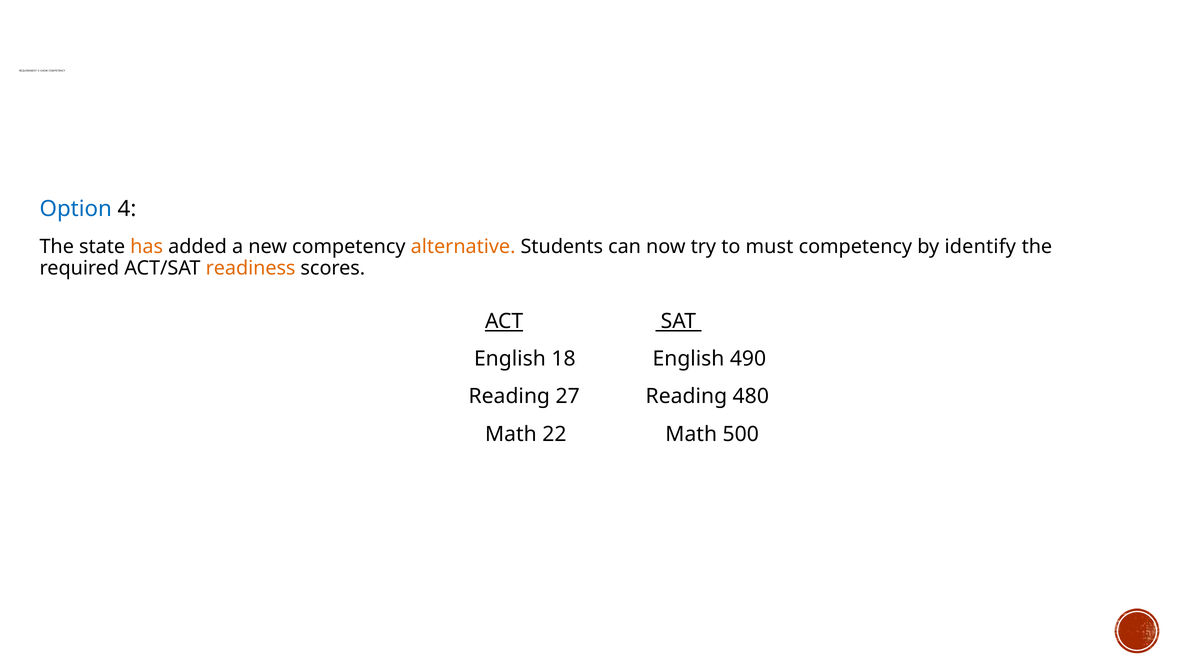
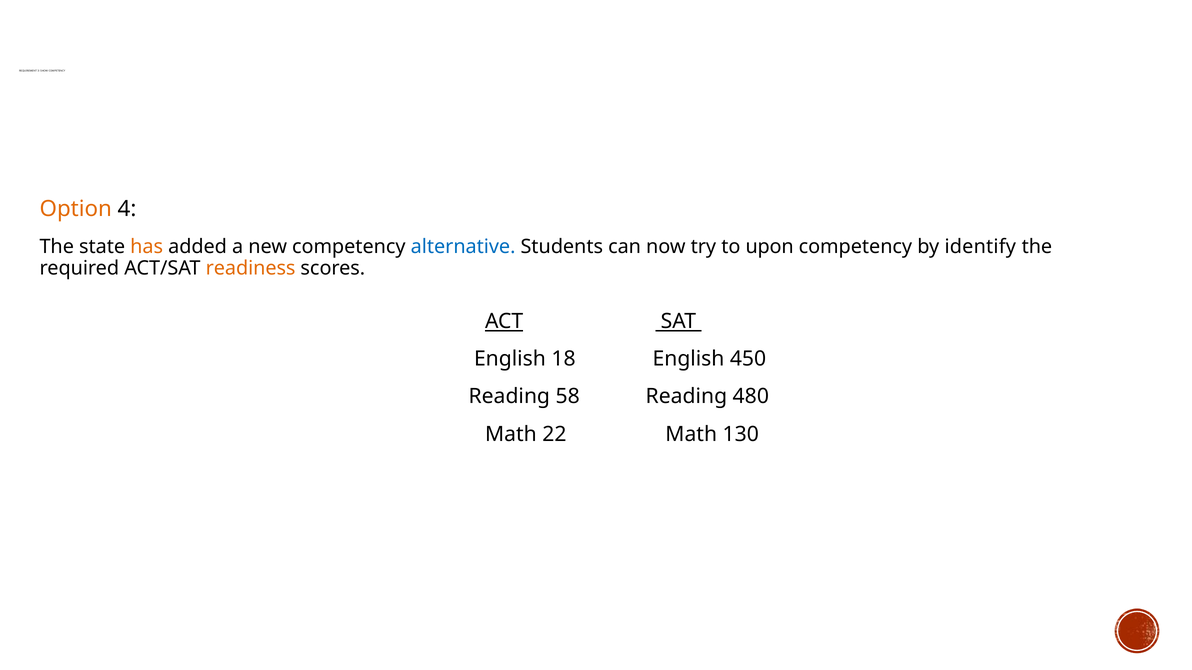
Option colour: blue -> orange
alternative colour: orange -> blue
must: must -> upon
490: 490 -> 450
27: 27 -> 58
500: 500 -> 130
